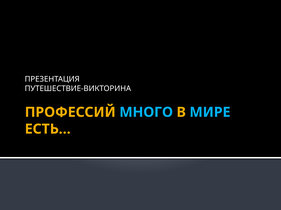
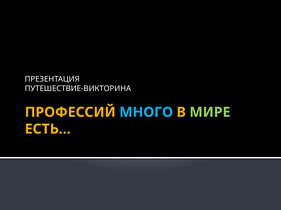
МИРЕ colour: light blue -> light green
